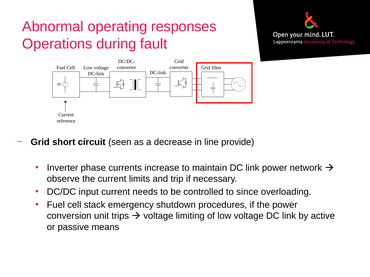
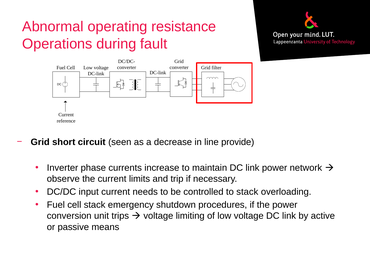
responses: responses -> resistance
to since: since -> stack
